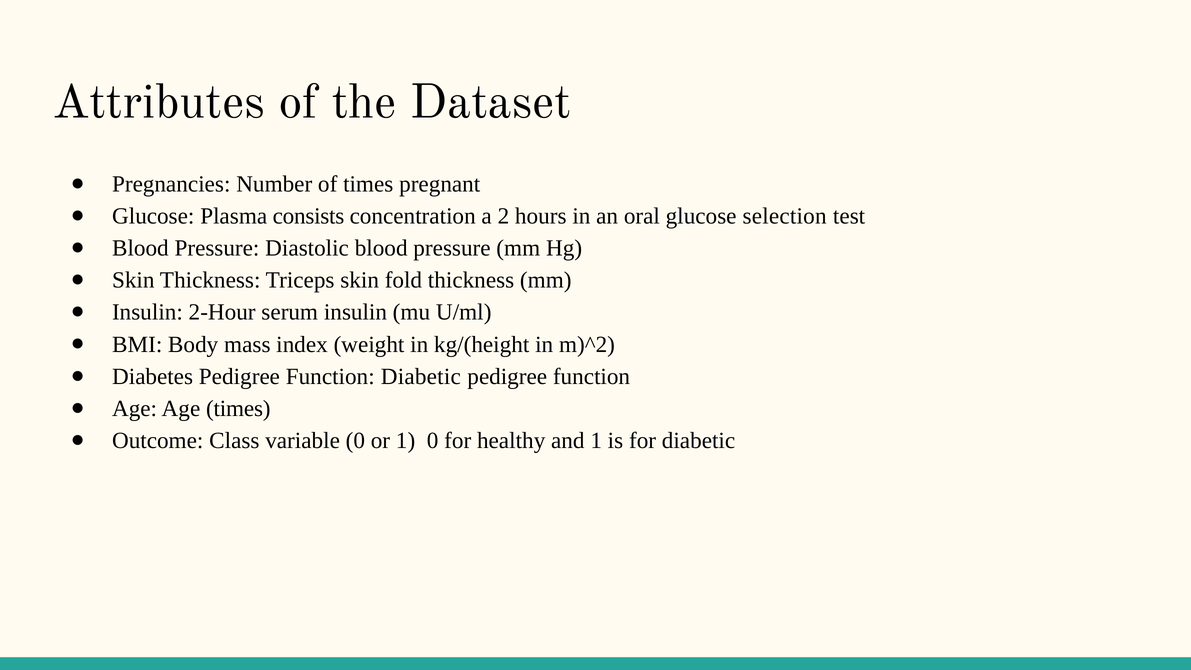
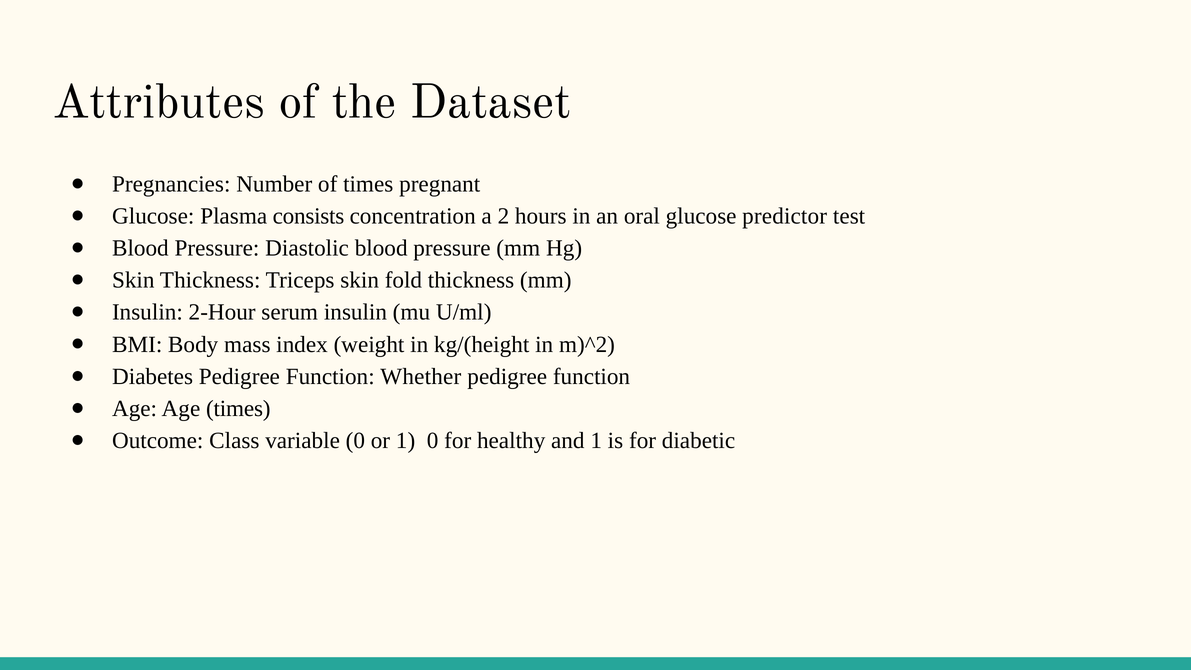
selection: selection -> predictor
Function Diabetic: Diabetic -> Whether
